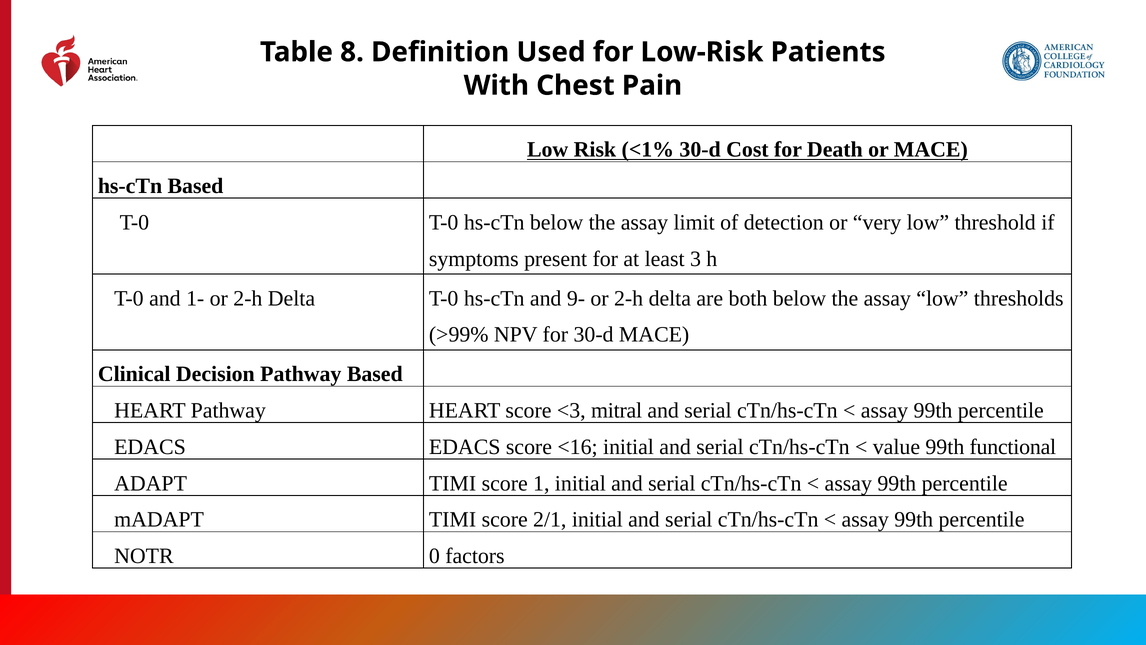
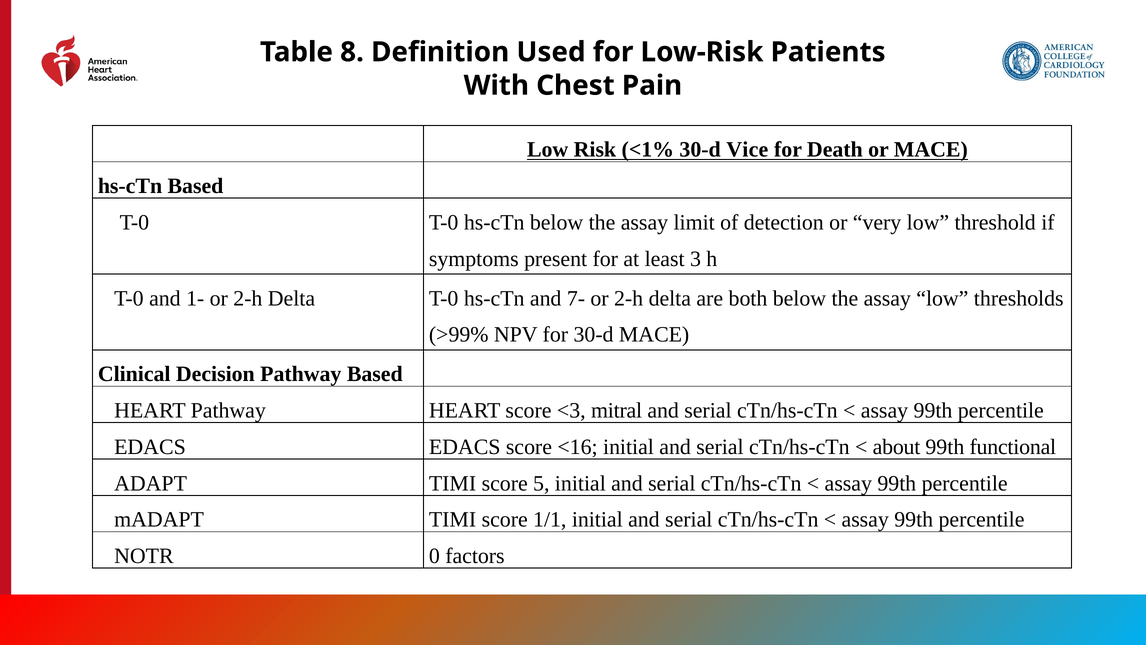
Cost: Cost -> Vice
9-: 9- -> 7-
value: value -> about
1: 1 -> 5
2/1: 2/1 -> 1/1
